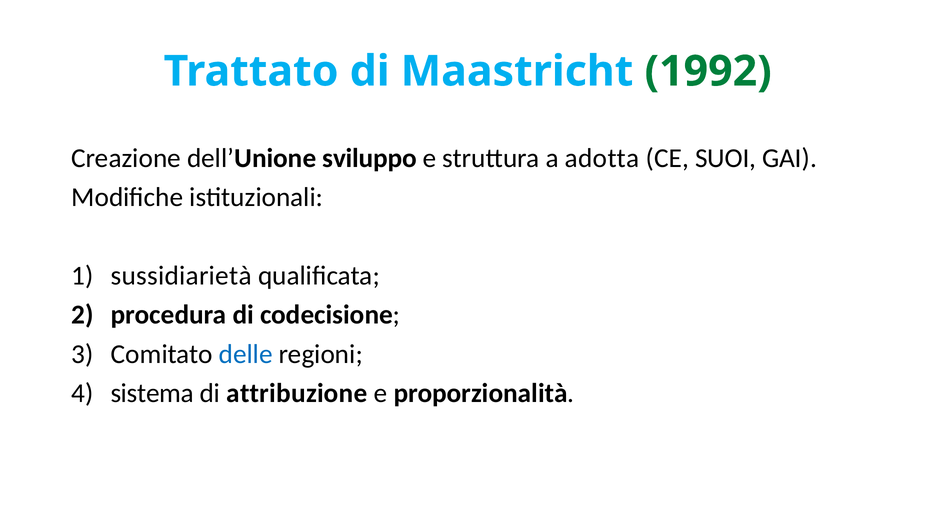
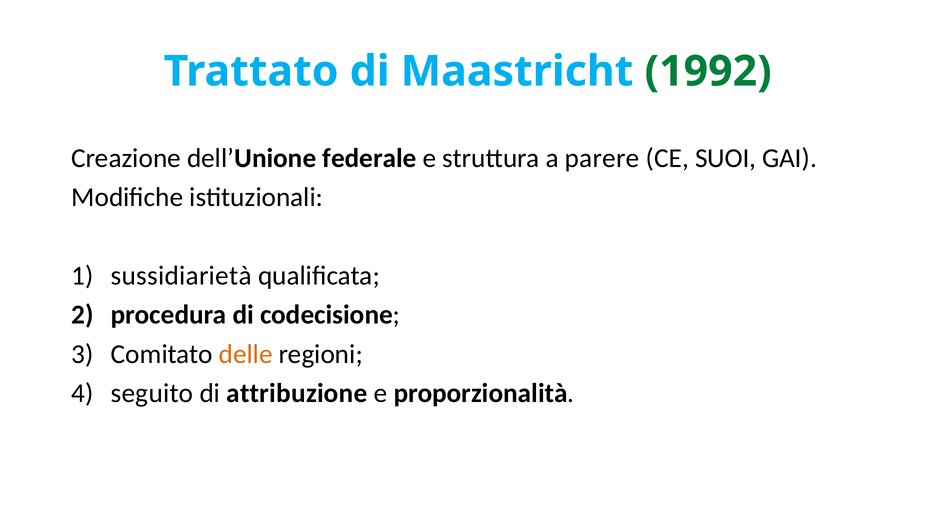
sviluppo: sviluppo -> federale
adotta: adotta -> parere
delle colour: blue -> orange
sistema: sistema -> seguito
